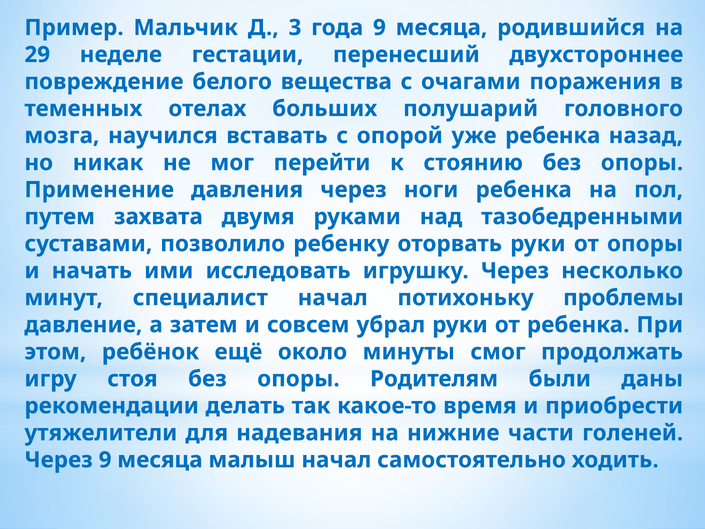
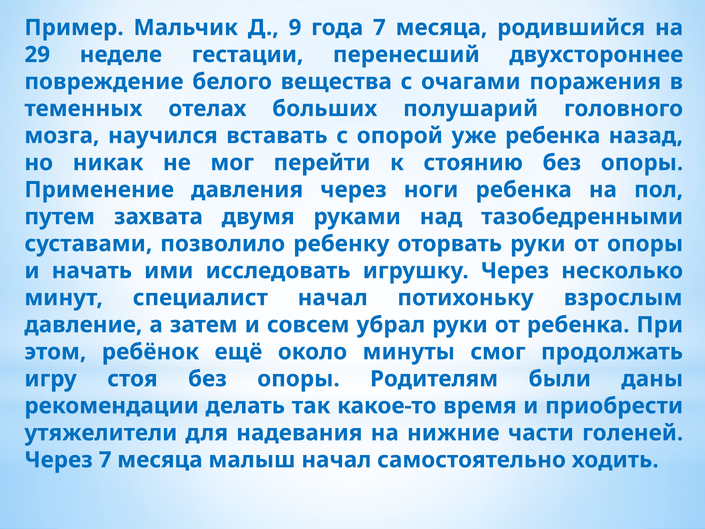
3: 3 -> 9
года 9: 9 -> 7
проблемы: проблемы -> взрослым
Через 9: 9 -> 7
